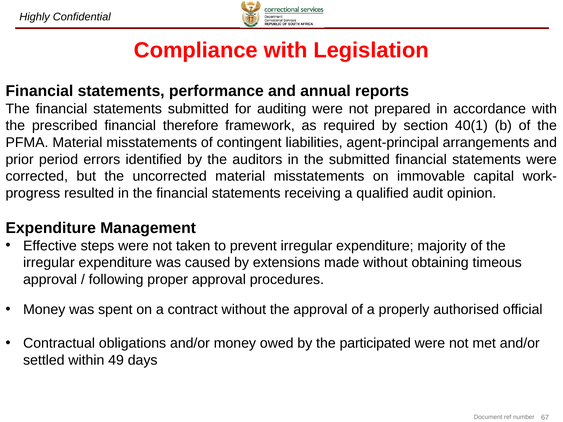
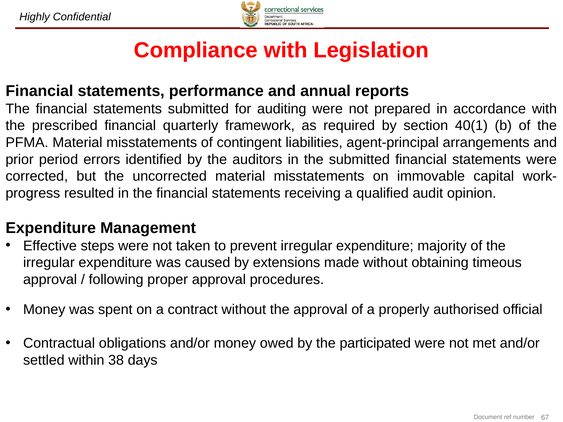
therefore: therefore -> quarterly
49: 49 -> 38
